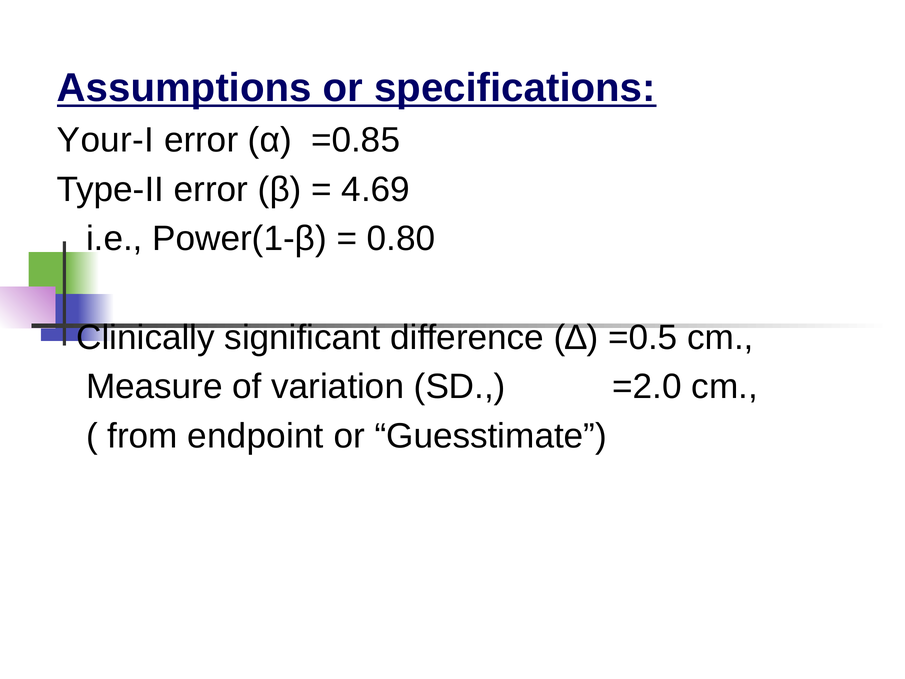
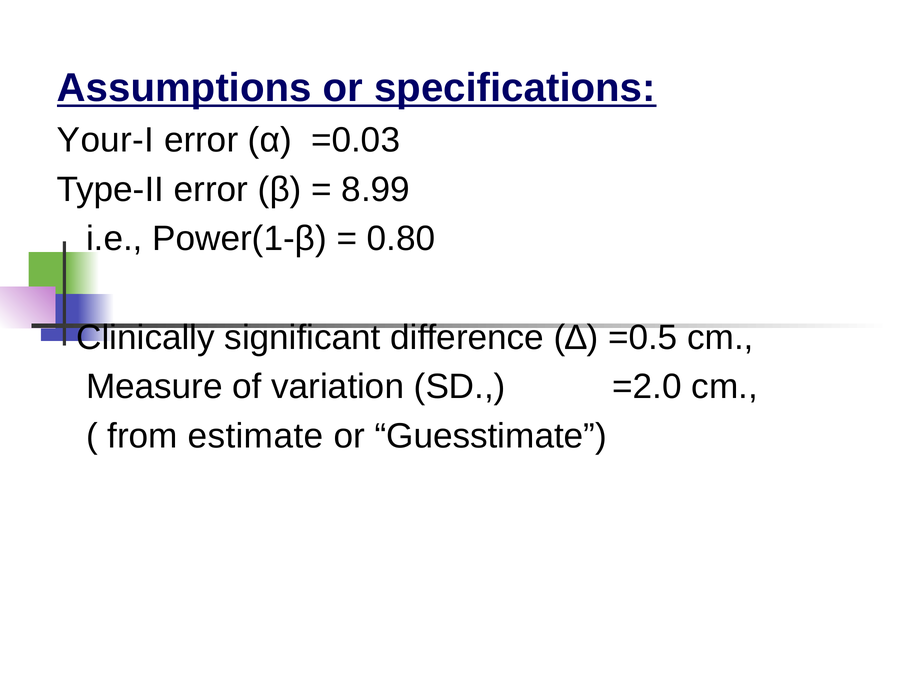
=0.85: =0.85 -> =0.03
4.69: 4.69 -> 8.99
endpoint: endpoint -> estimate
